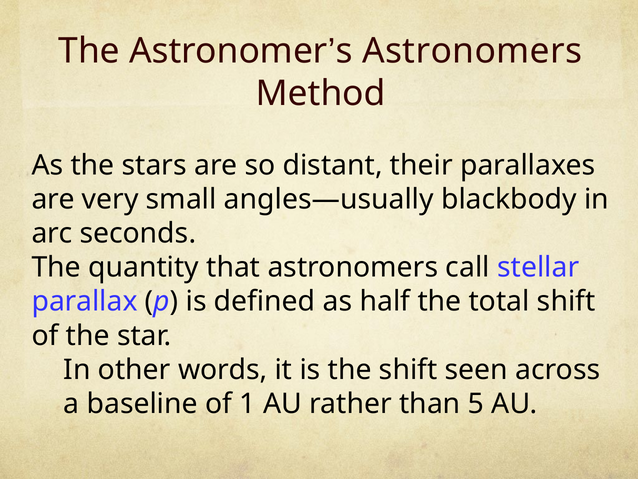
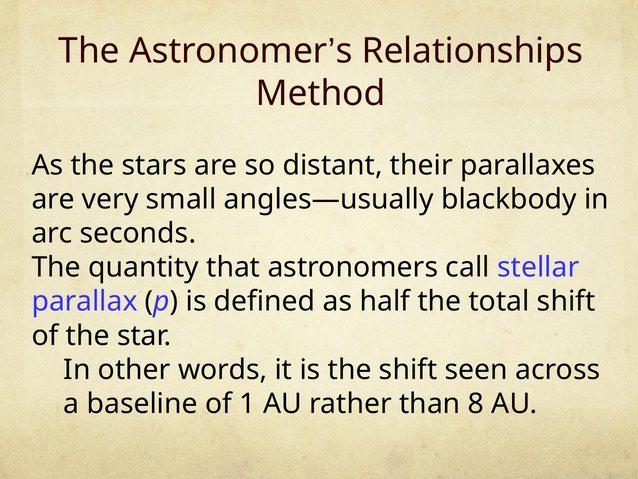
Astronomers at (472, 51): Astronomers -> Relationships
5: 5 -> 8
